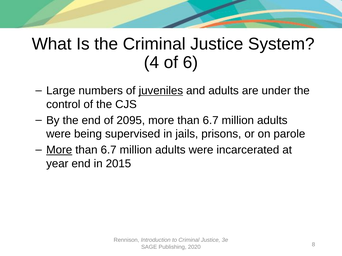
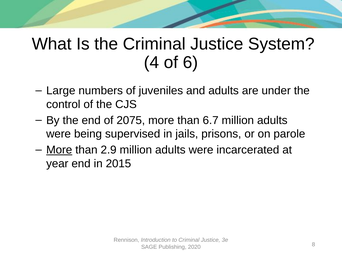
juveniles underline: present -> none
2095: 2095 -> 2075
6.7 at (109, 150): 6.7 -> 2.9
